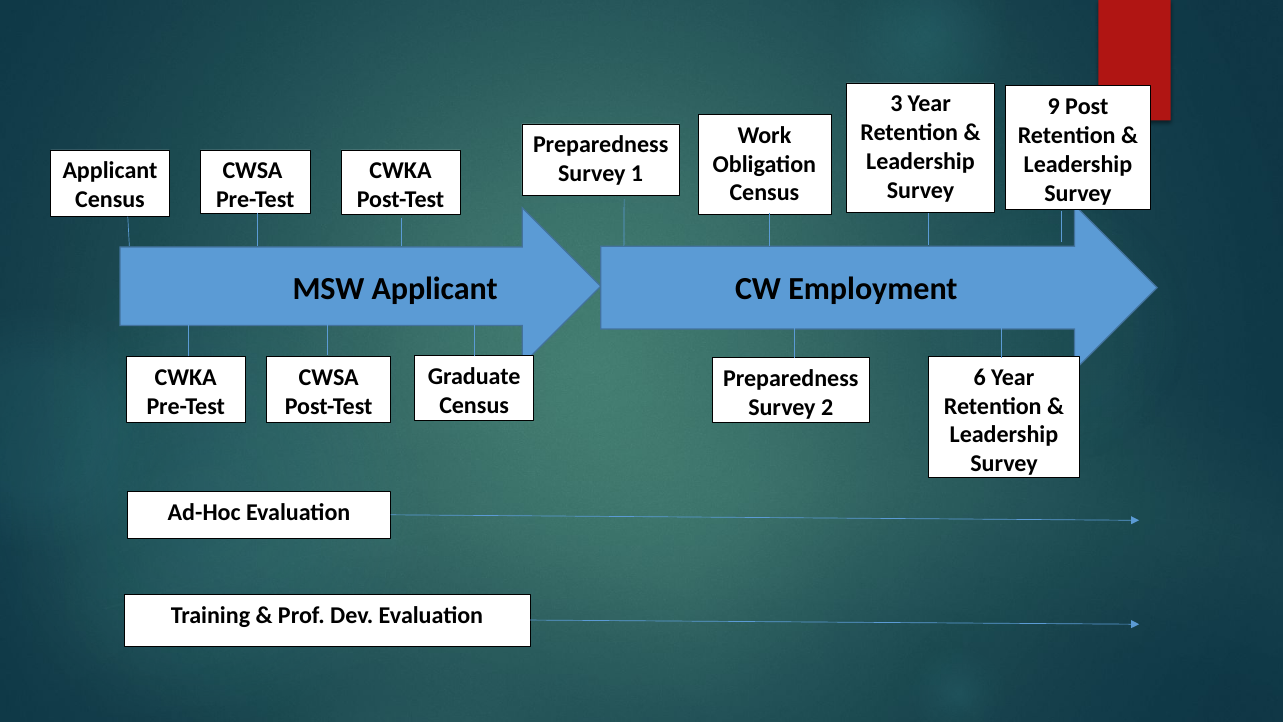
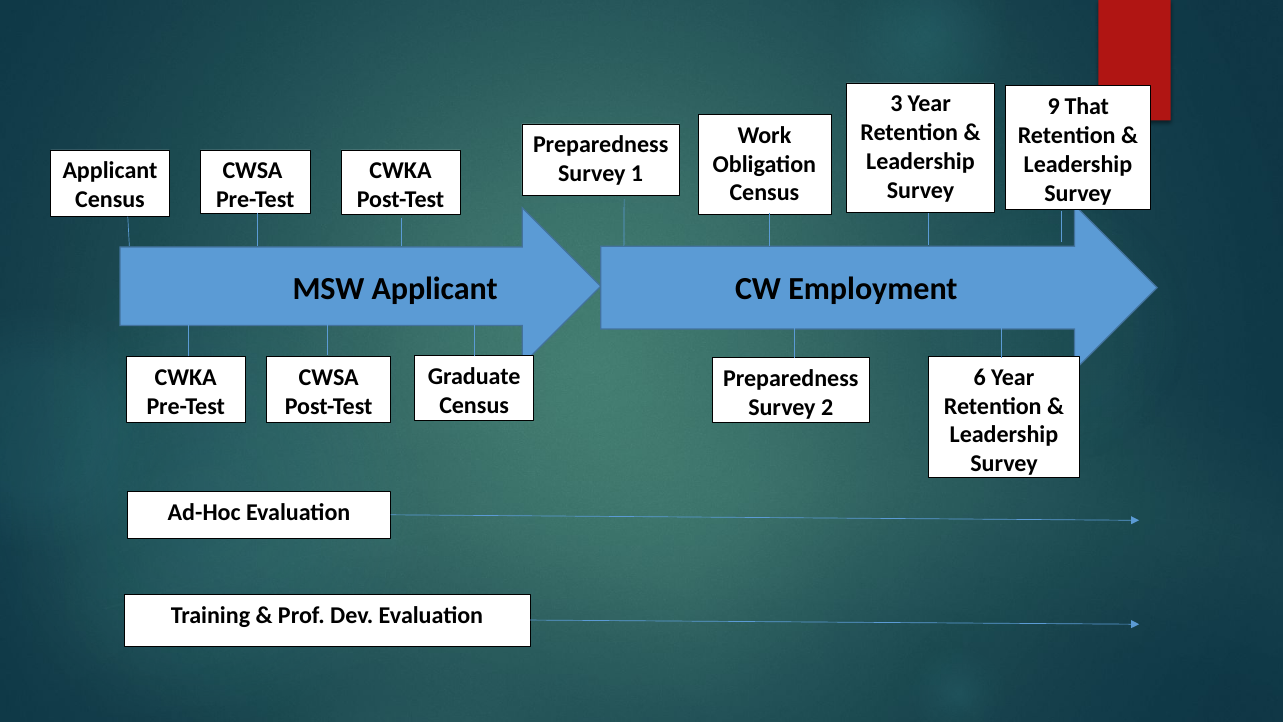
Post: Post -> That
